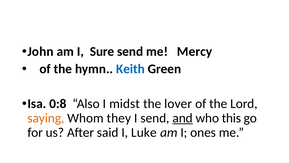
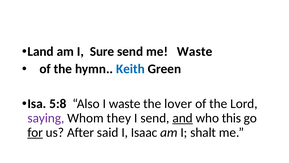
John: John -> Land
me Mercy: Mercy -> Waste
0:8: 0:8 -> 5:8
I midst: midst -> waste
saying colour: orange -> purple
for underline: none -> present
Luke: Luke -> Isaac
ones: ones -> shalt
